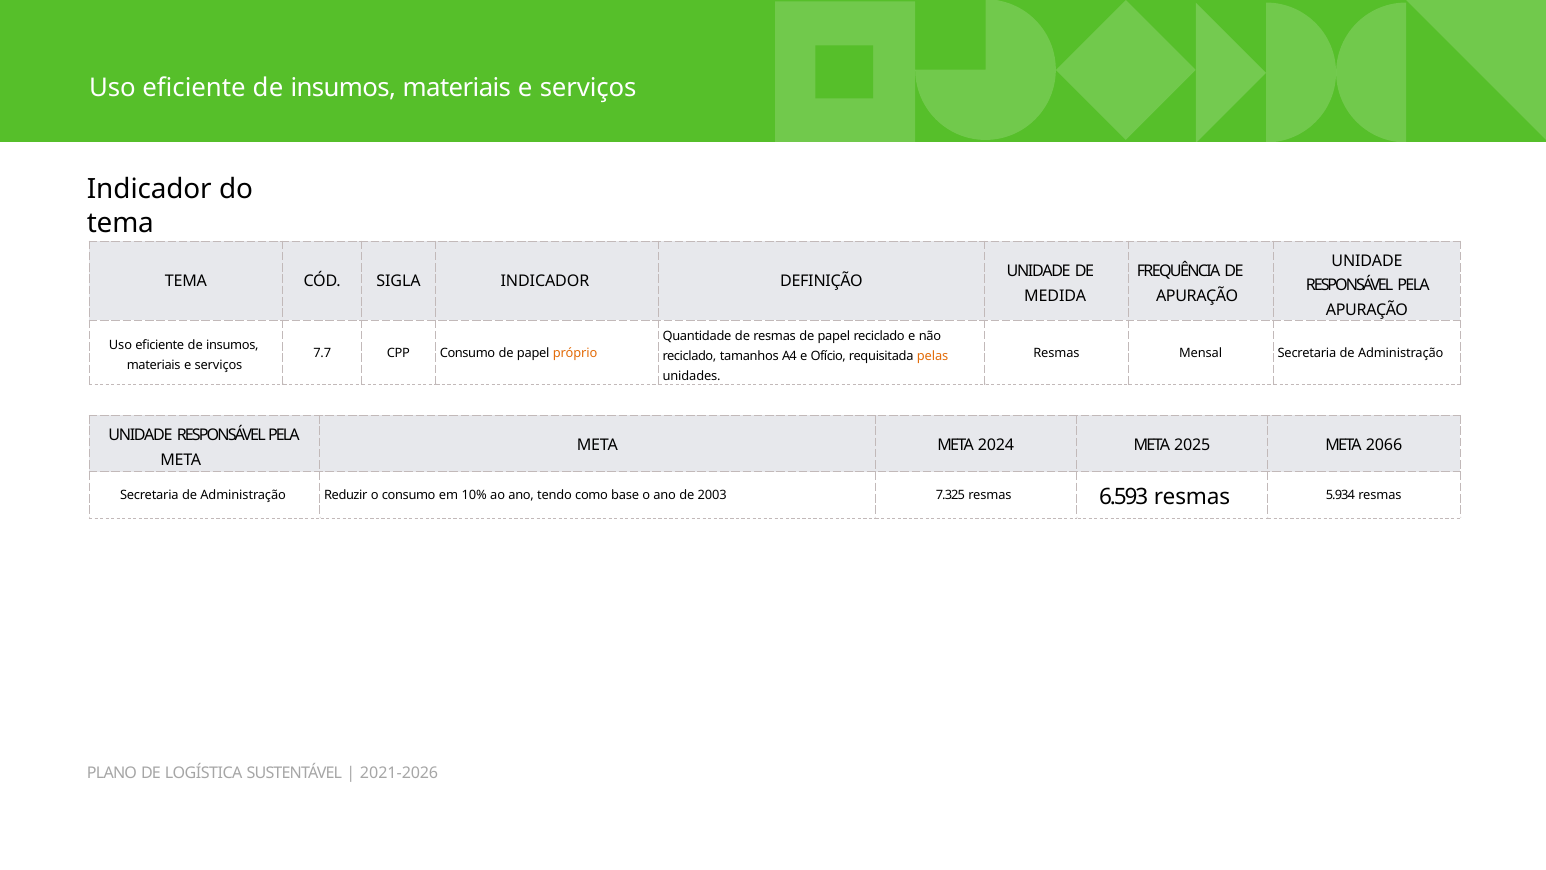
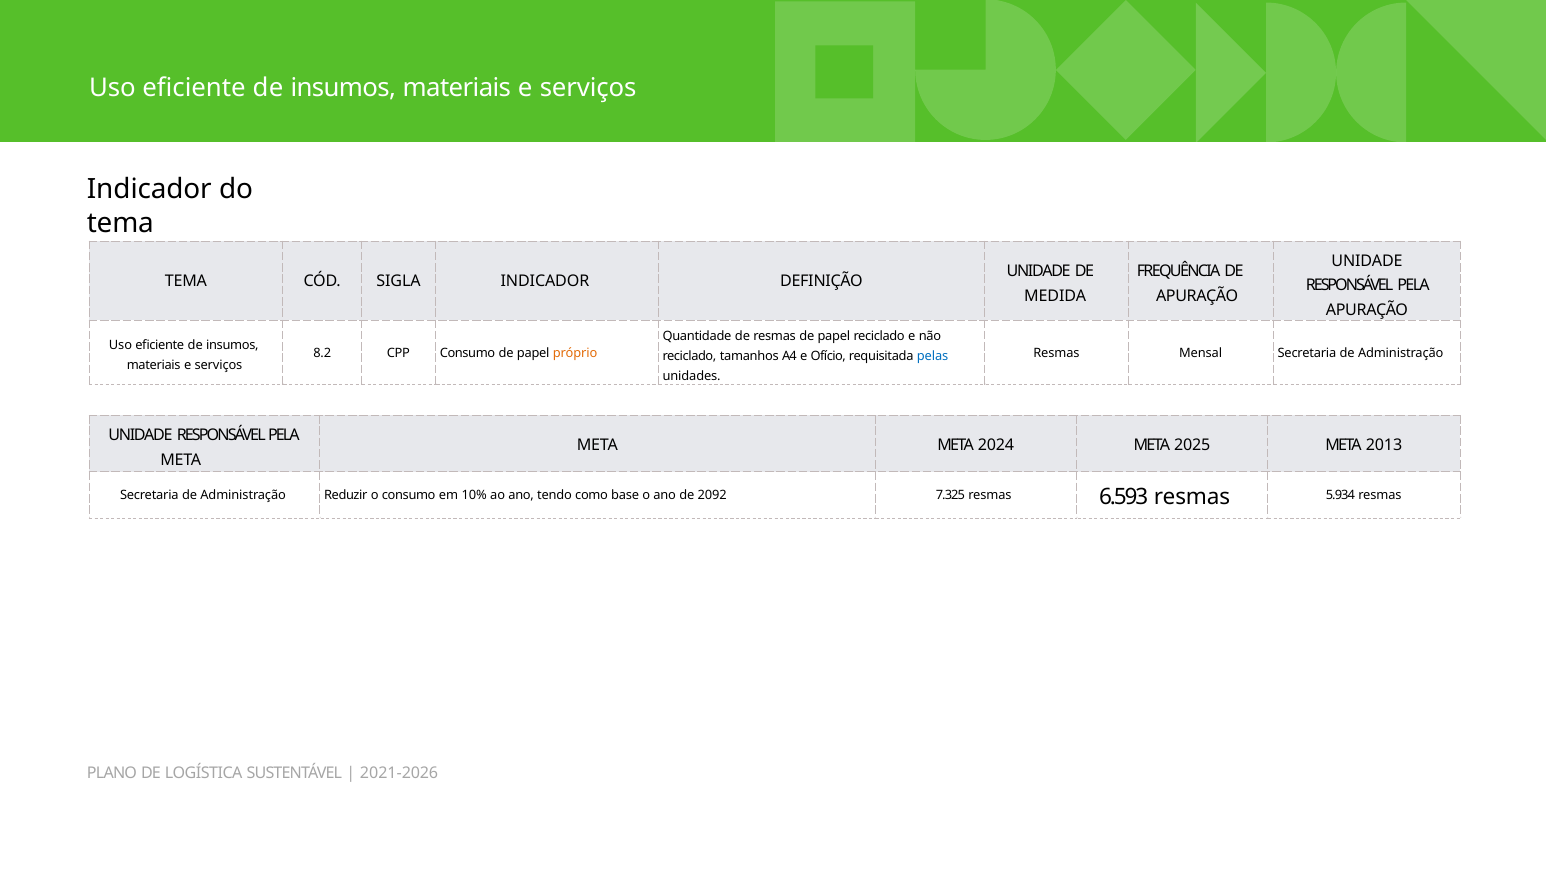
7.7: 7.7 -> 8.2
pelas colour: orange -> blue
2066: 2066 -> 2013
2003: 2003 -> 2092
